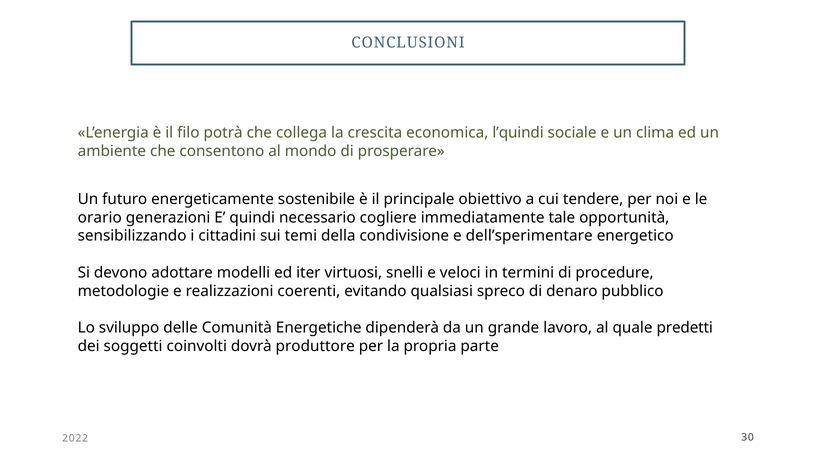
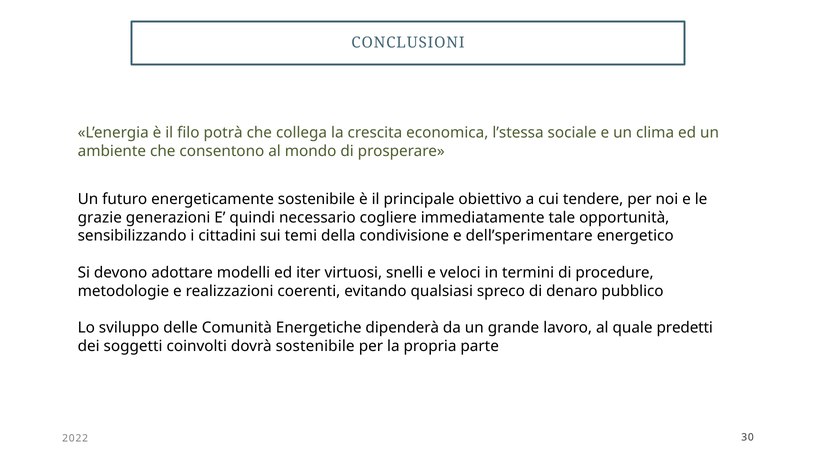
l’quindi: l’quindi -> l’stessa
orario: orario -> grazie
dovrà produttore: produttore -> sostenibile
